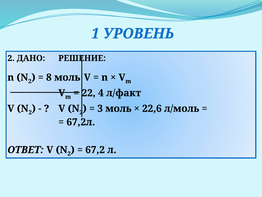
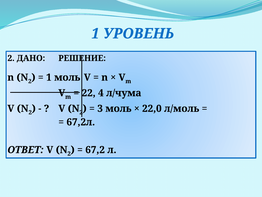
8 at (49, 77): 8 -> 1
л/факт: л/факт -> л/чума
22,6: 22,6 -> 22,0
